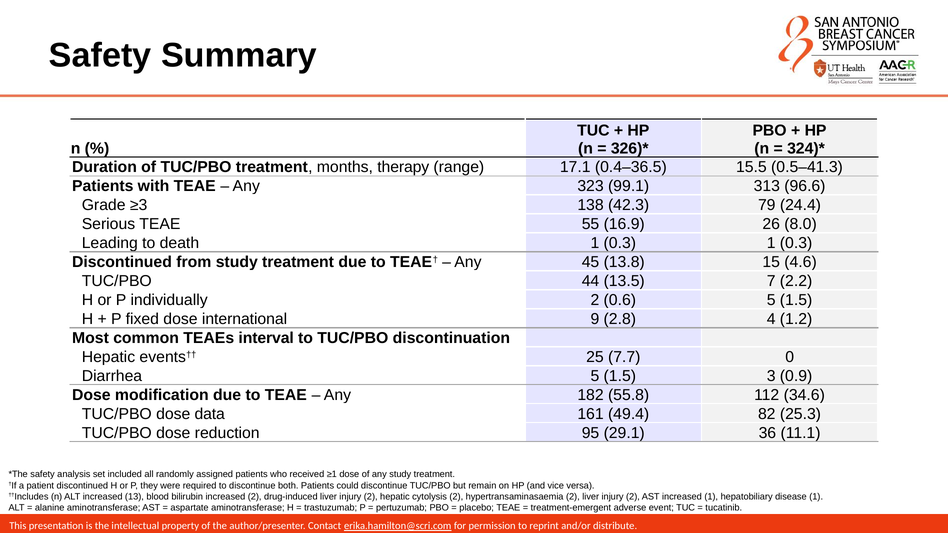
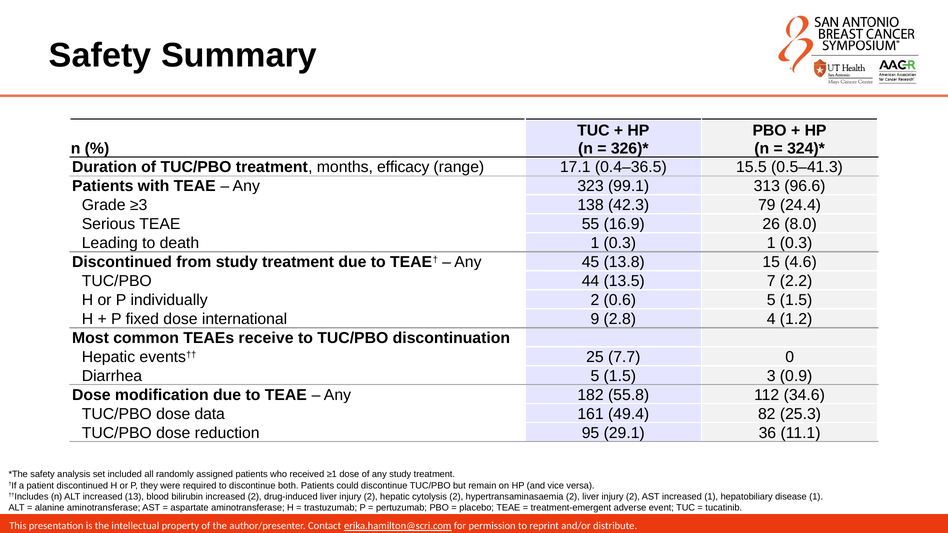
therapy: therapy -> efficacy
interval: interval -> receive
